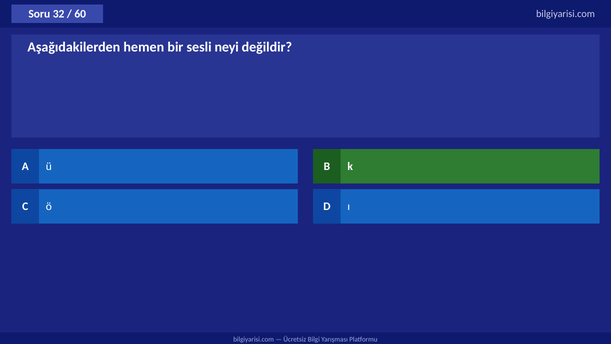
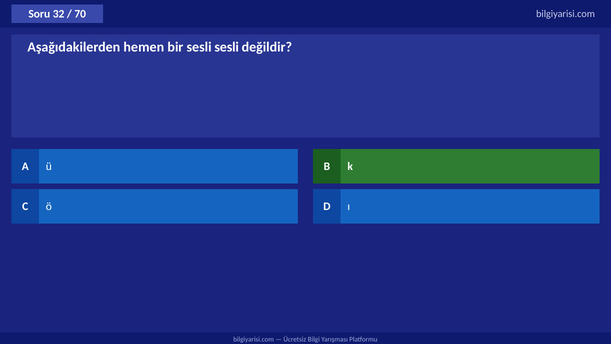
60: 60 -> 70
sesli neyi: neyi -> sesli
